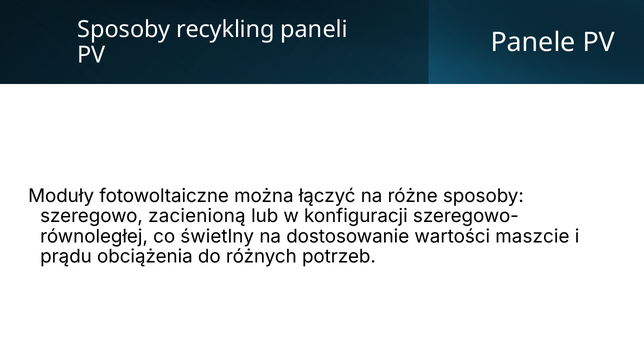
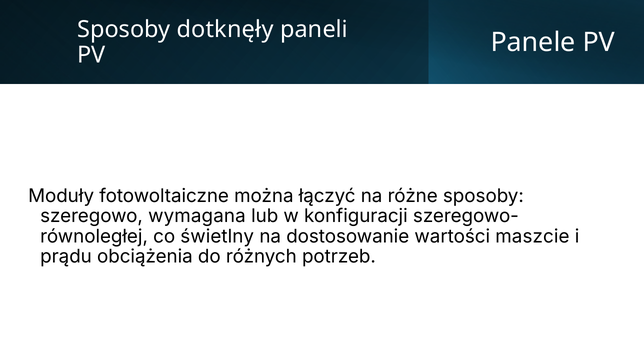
recykling: recykling -> dotknęły
zacienioną: zacienioną -> wymagana
